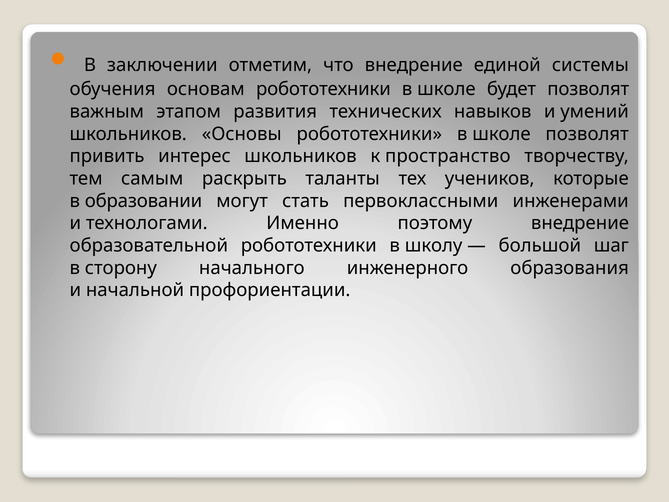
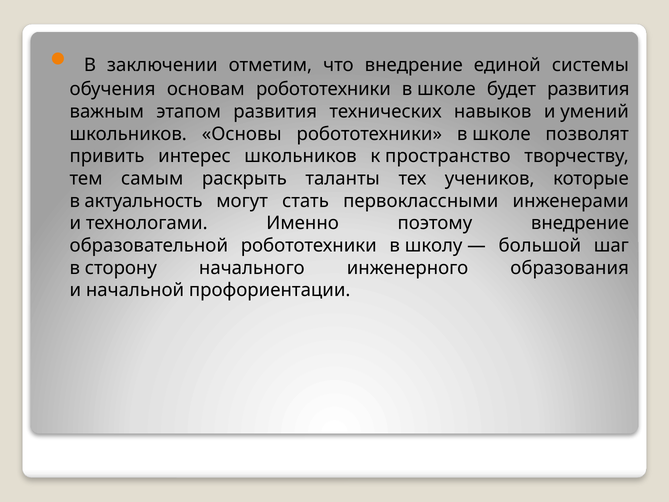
будет позволят: позволят -> развития
образовании: образовании -> актуальность
